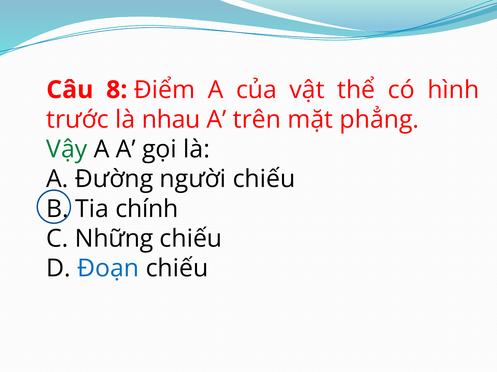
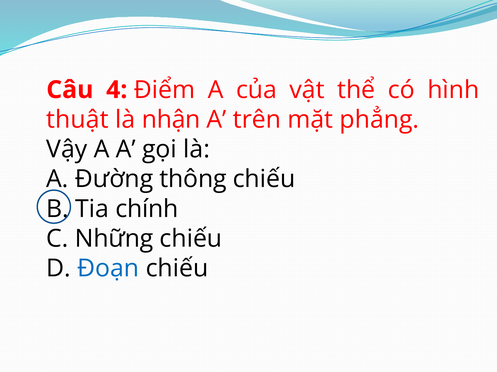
8: 8 -> 4
trước: trước -> thuật
nhau: nhau -> nhận
Vậy colour: green -> black
người: người -> thông
